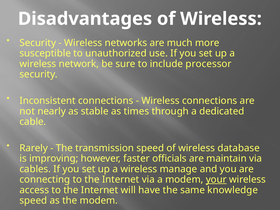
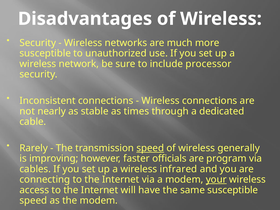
speed at (150, 148) underline: none -> present
database: database -> generally
maintain: maintain -> program
manage: manage -> infrared
same knowledge: knowledge -> susceptible
